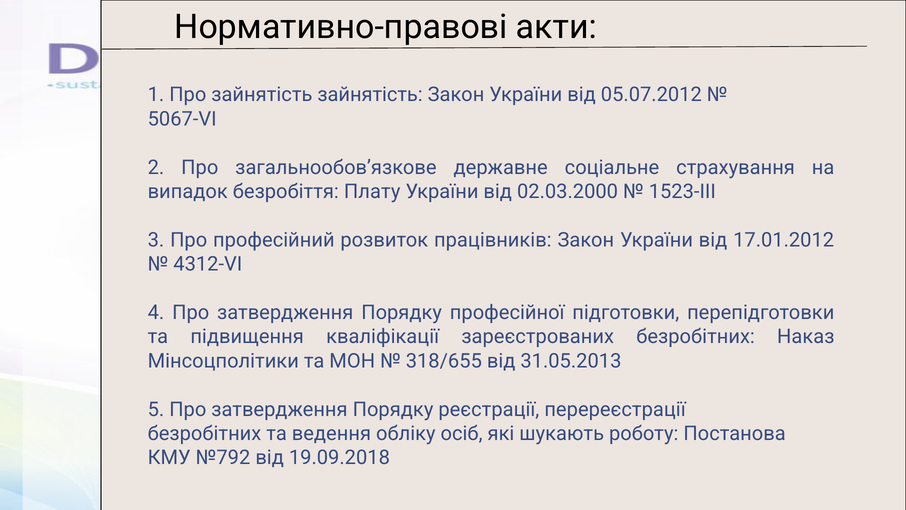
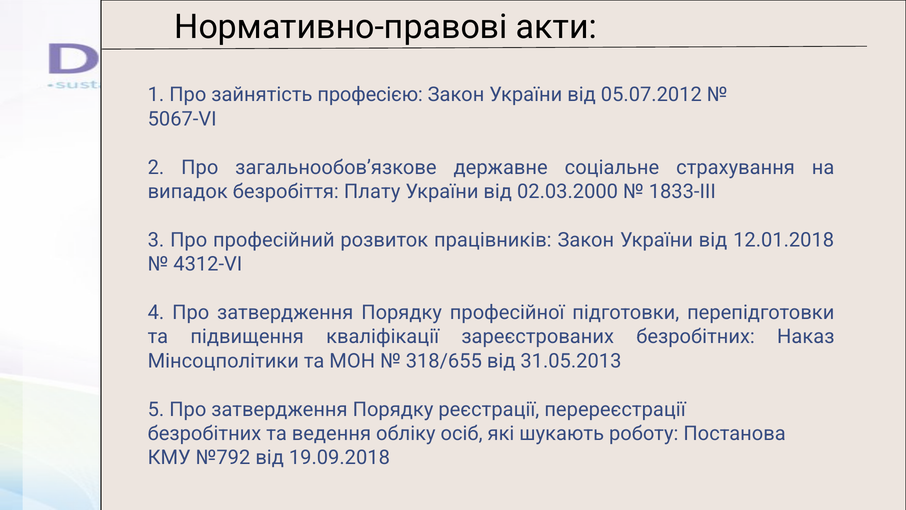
зайнятість зайнятість: зайнятість -> професією
1523-III: 1523-III -> 1833-III
17.01.2012: 17.01.2012 -> 12.01.2018
